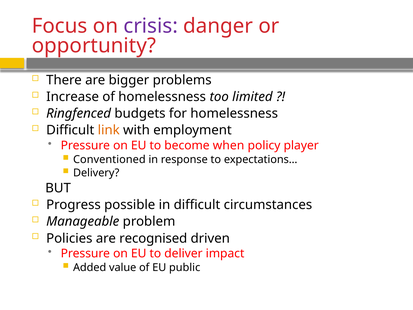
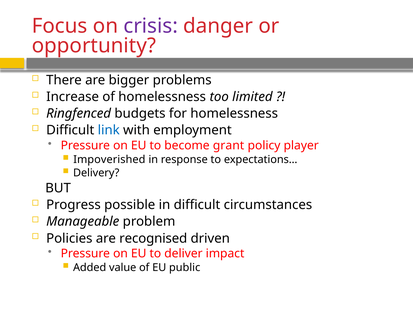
link colour: orange -> blue
when: when -> grant
Conventioned: Conventioned -> Impoverished
